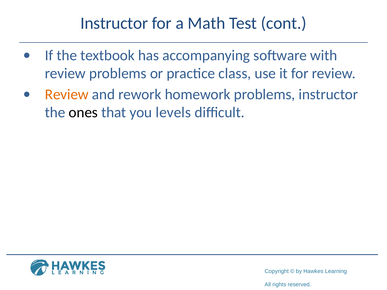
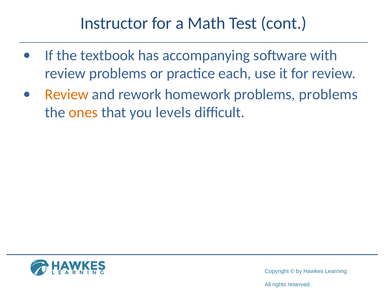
class: class -> each
problems instructor: instructor -> problems
ones colour: black -> orange
